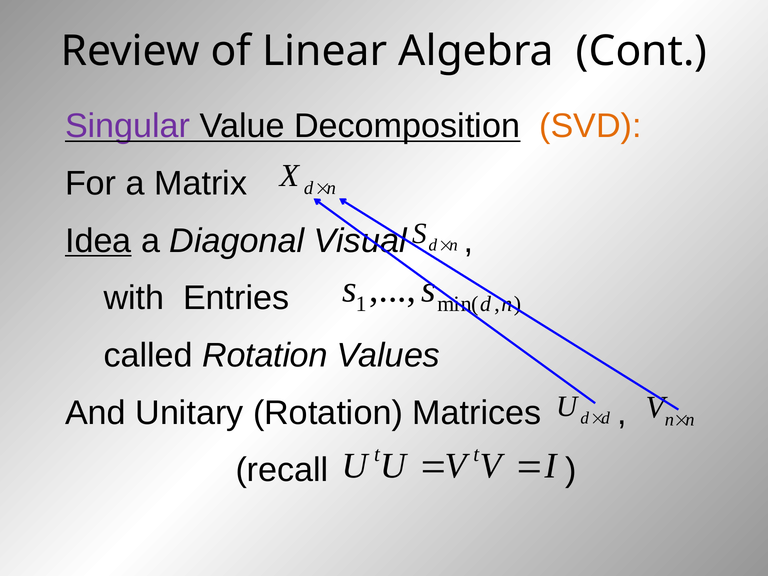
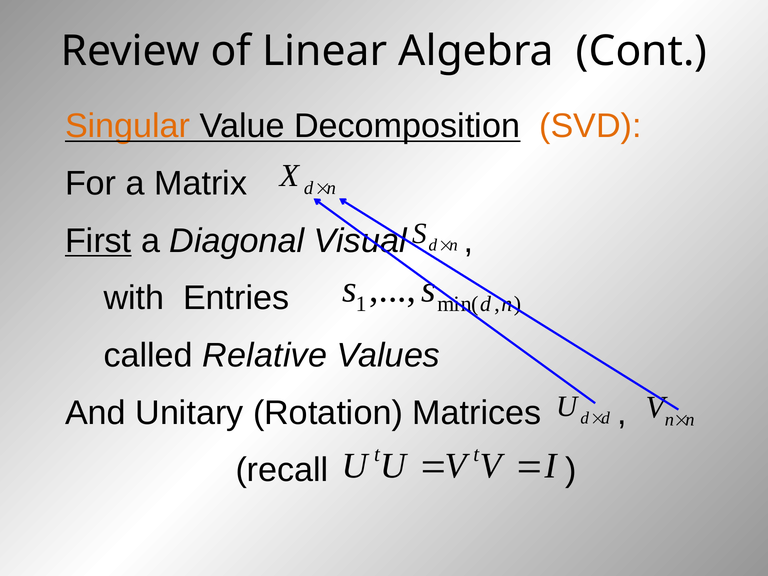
Singular colour: purple -> orange
Idea: Idea -> First
called Rotation: Rotation -> Relative
